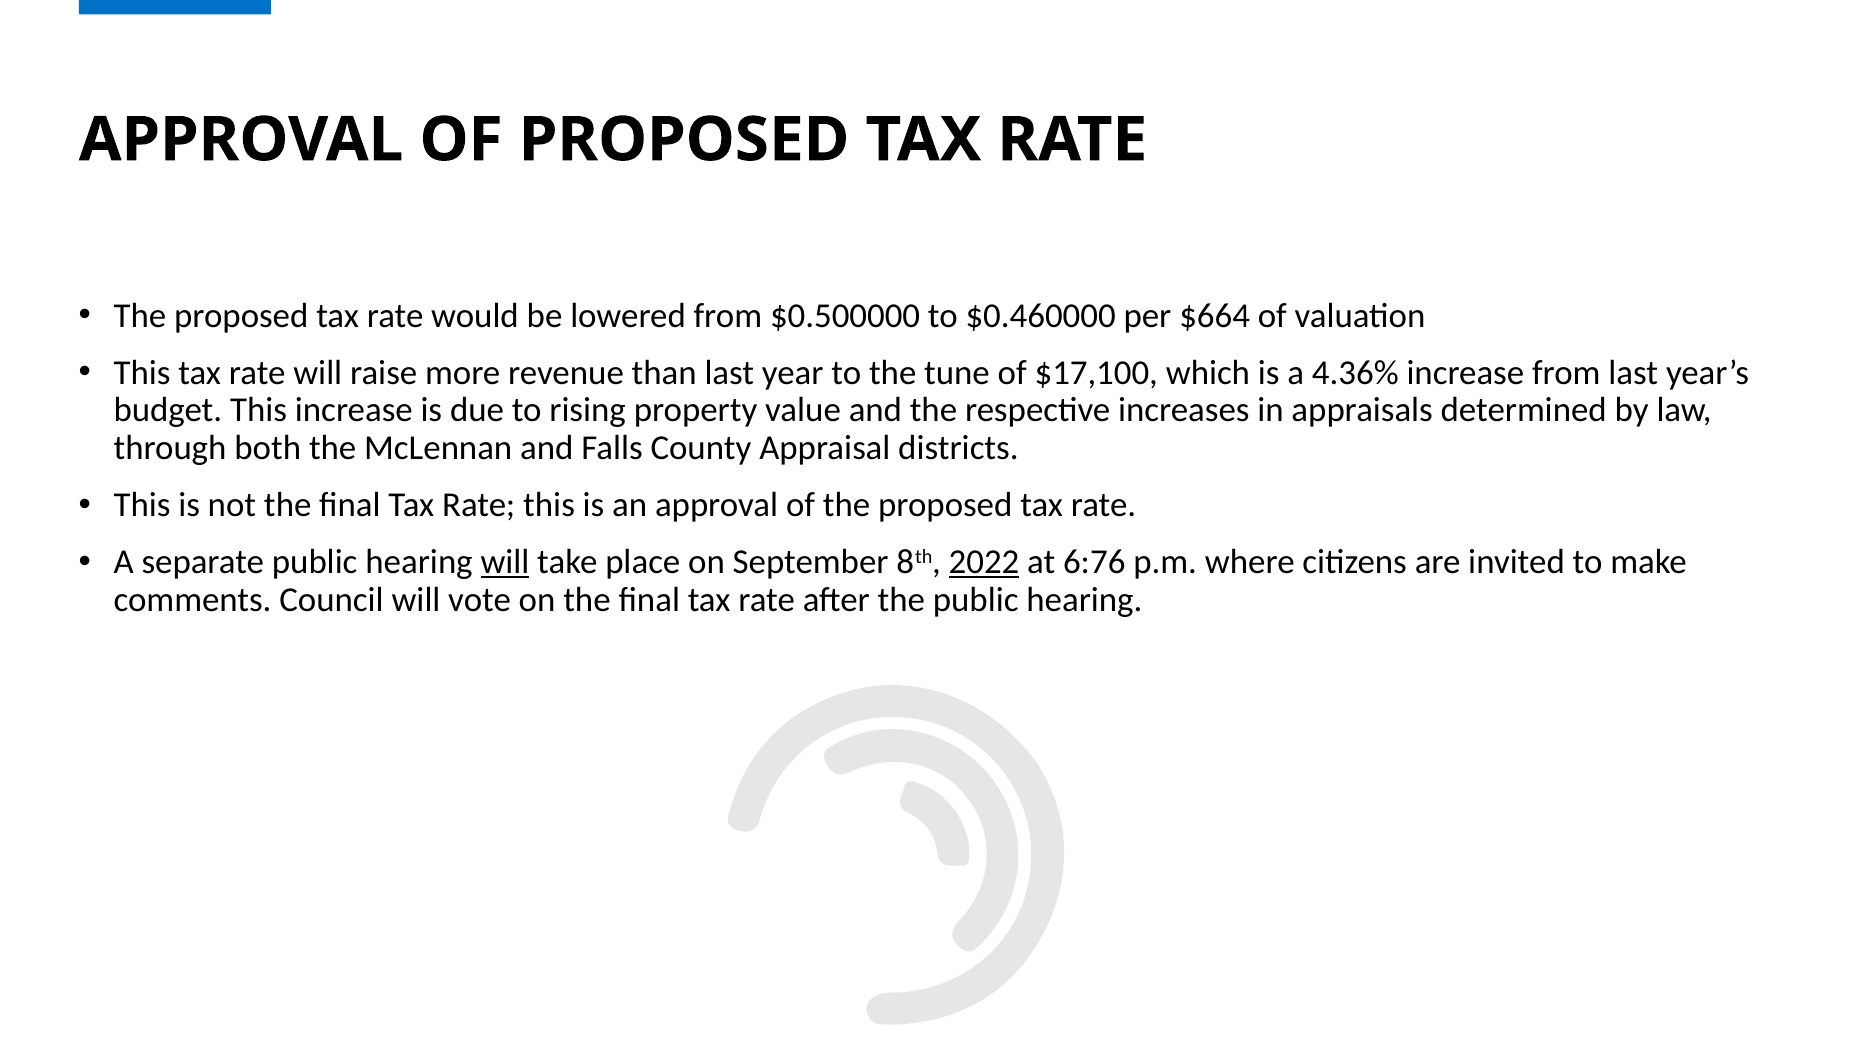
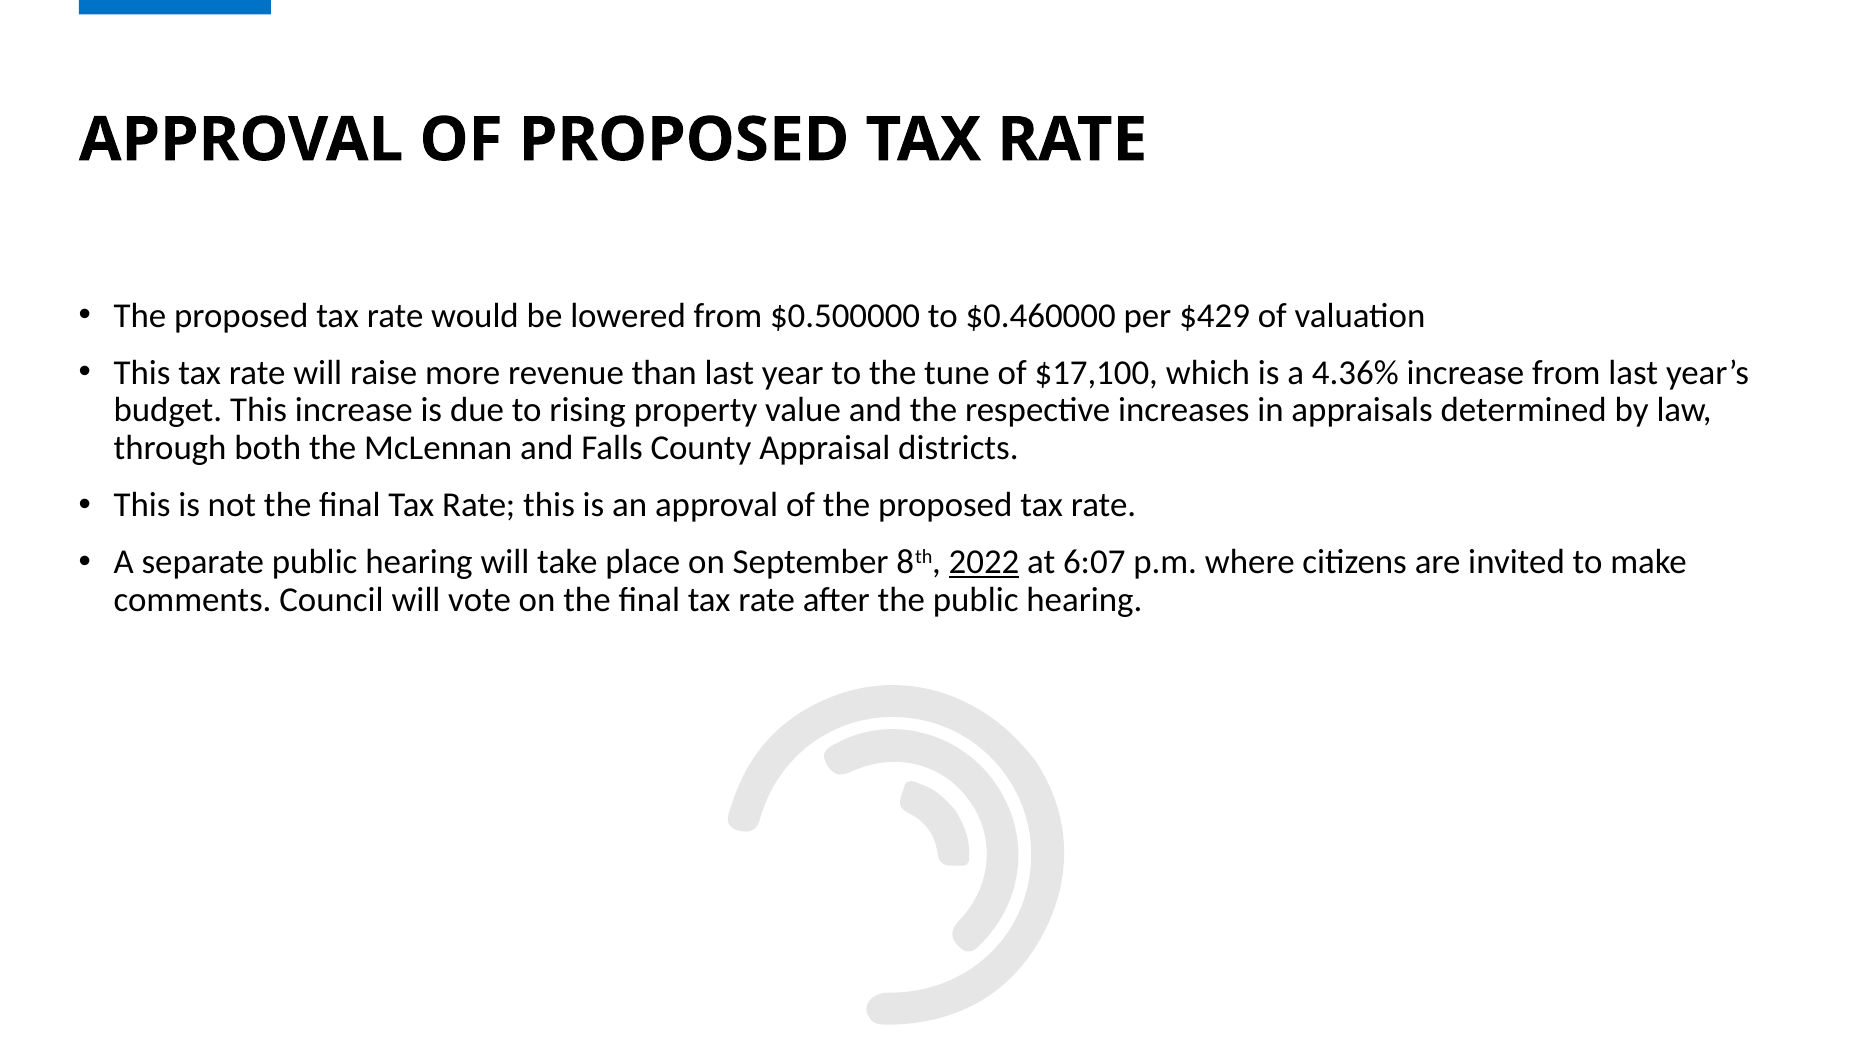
$664: $664 -> $429
will at (505, 562) underline: present -> none
6:76: 6:76 -> 6:07
